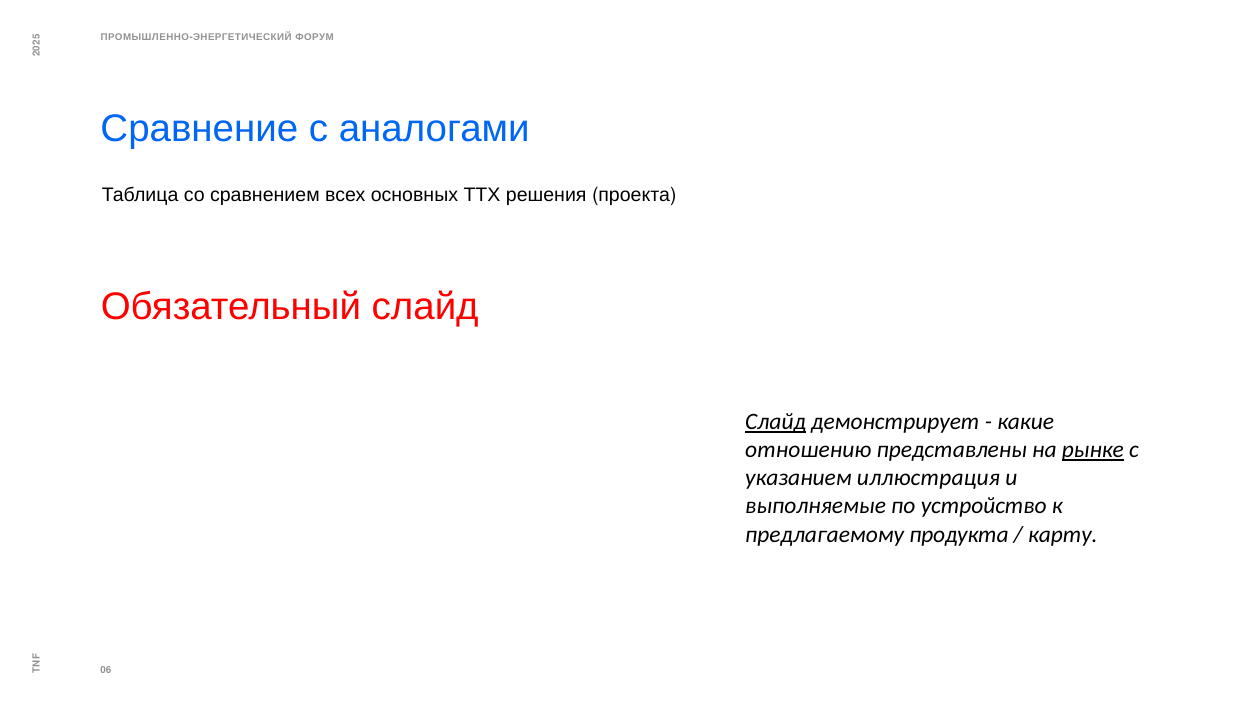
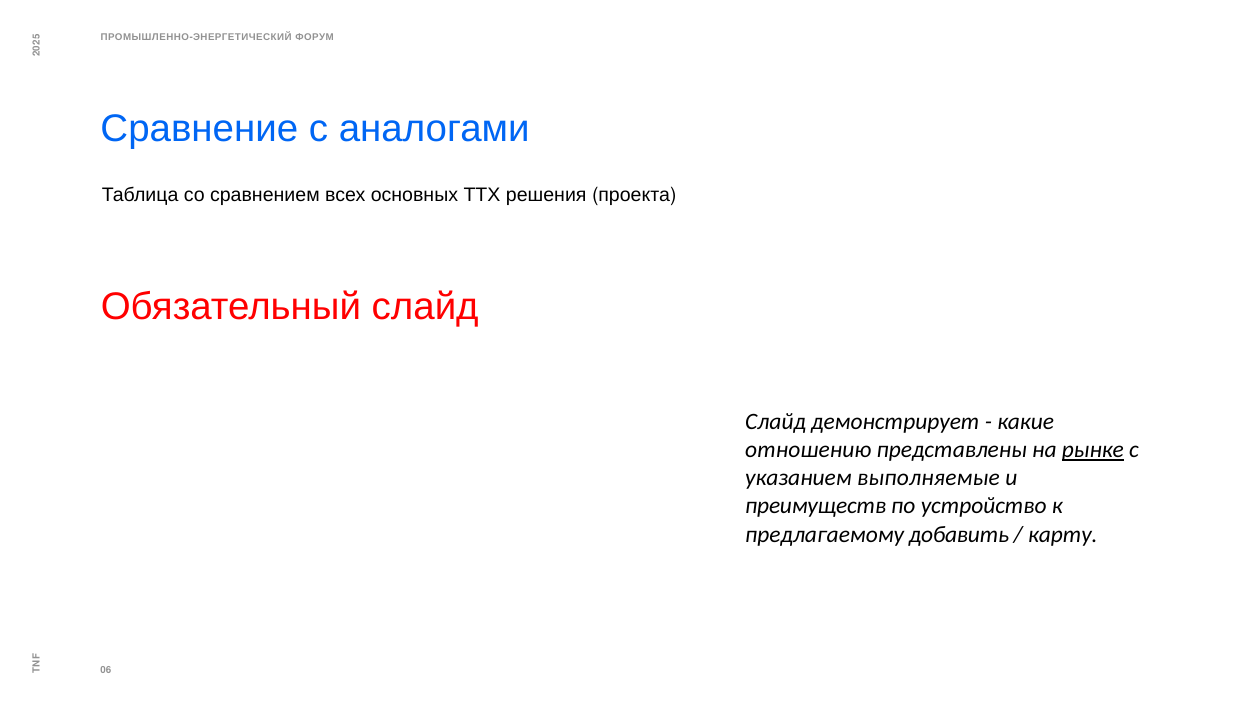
Слайд at (776, 422) underline: present -> none
иллюстрация: иллюстрация -> выполняемые
выполняемые: выполняемые -> преимуществ
продукта: продукта -> добавить
